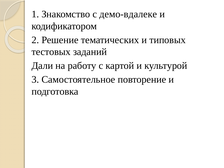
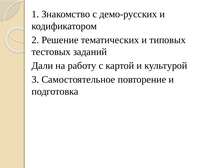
демо-вдалеке: демо-вдалеке -> демо-русских
